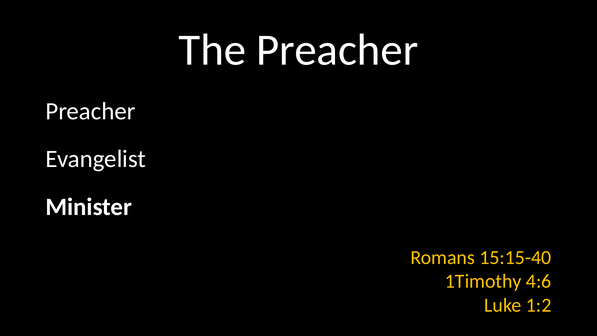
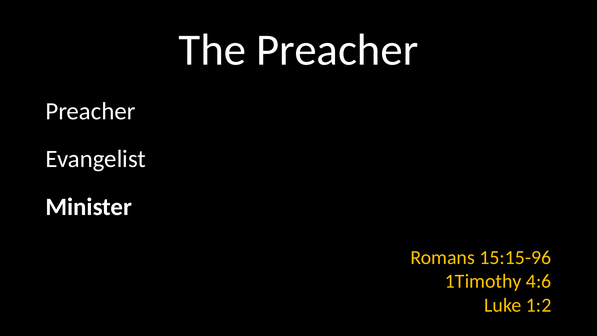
15:15-40: 15:15-40 -> 15:15-96
